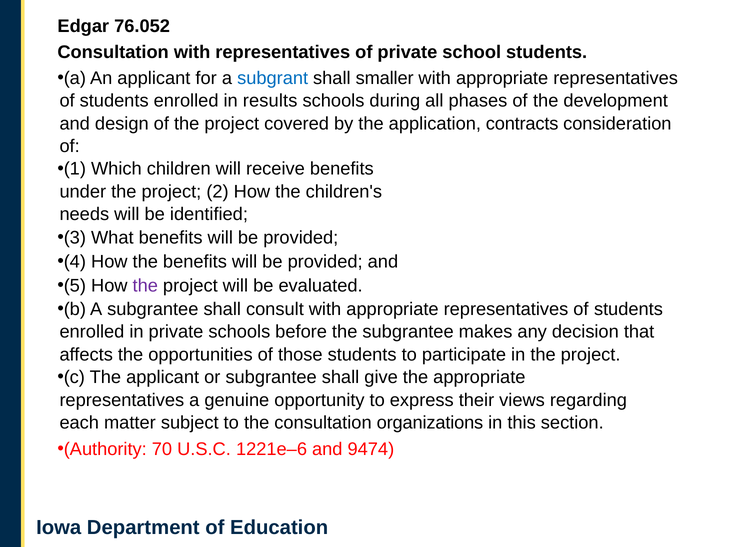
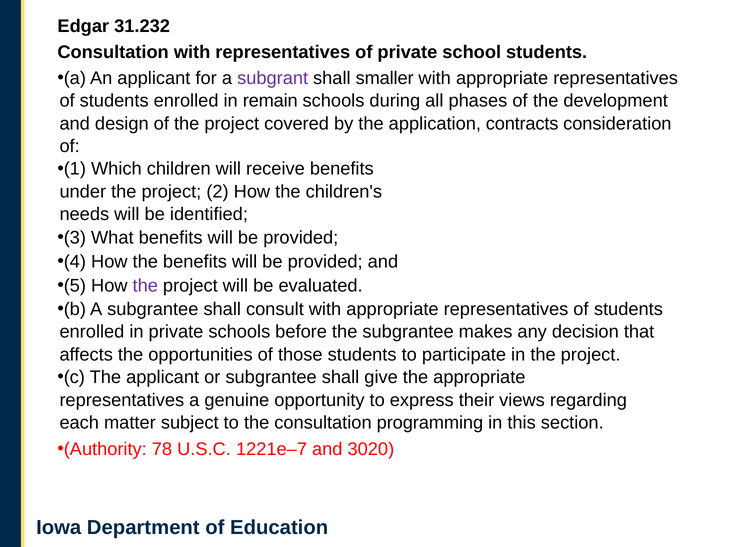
76.052: 76.052 -> 31.232
subgrant colour: blue -> purple
results: results -> remain
organizations: organizations -> programming
70: 70 -> 78
1221e–6: 1221e–6 -> 1221e–7
9474: 9474 -> 3020
